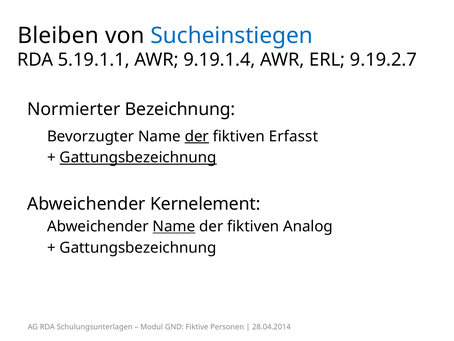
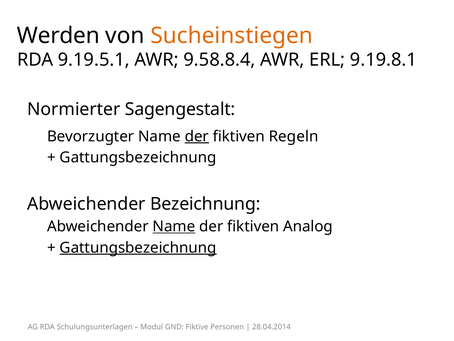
Bleiben: Bleiben -> Werden
Sucheinstiegen colour: blue -> orange
5.19.1.1: 5.19.1.1 -> 9.19.5.1
9.19.1.4: 9.19.1.4 -> 9.58.8.4
9.19.2.7: 9.19.2.7 -> 9.19.8.1
Bezeichnung: Bezeichnung -> Sagengestalt
Erfasst: Erfasst -> Regeln
Gattungsbezeichnung at (138, 157) underline: present -> none
Kernelement: Kernelement -> Bezeichnung
Gattungsbezeichnung at (138, 247) underline: none -> present
